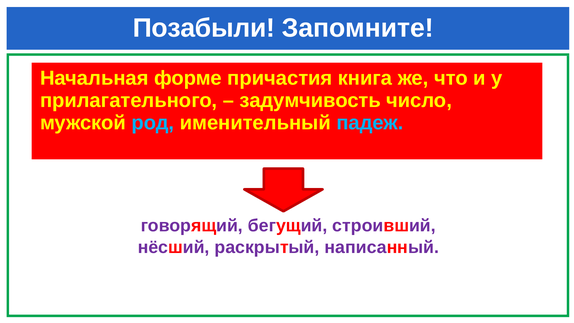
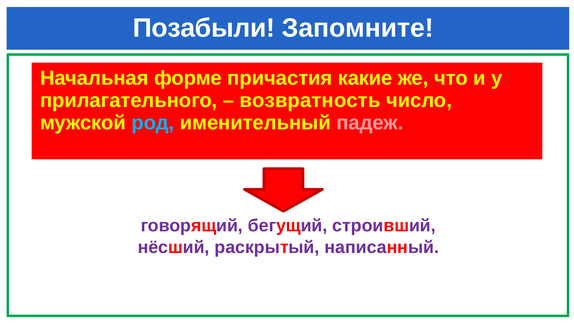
книга: книга -> какие
задумчивость: задумчивость -> возвратность
падеж colour: light blue -> pink
